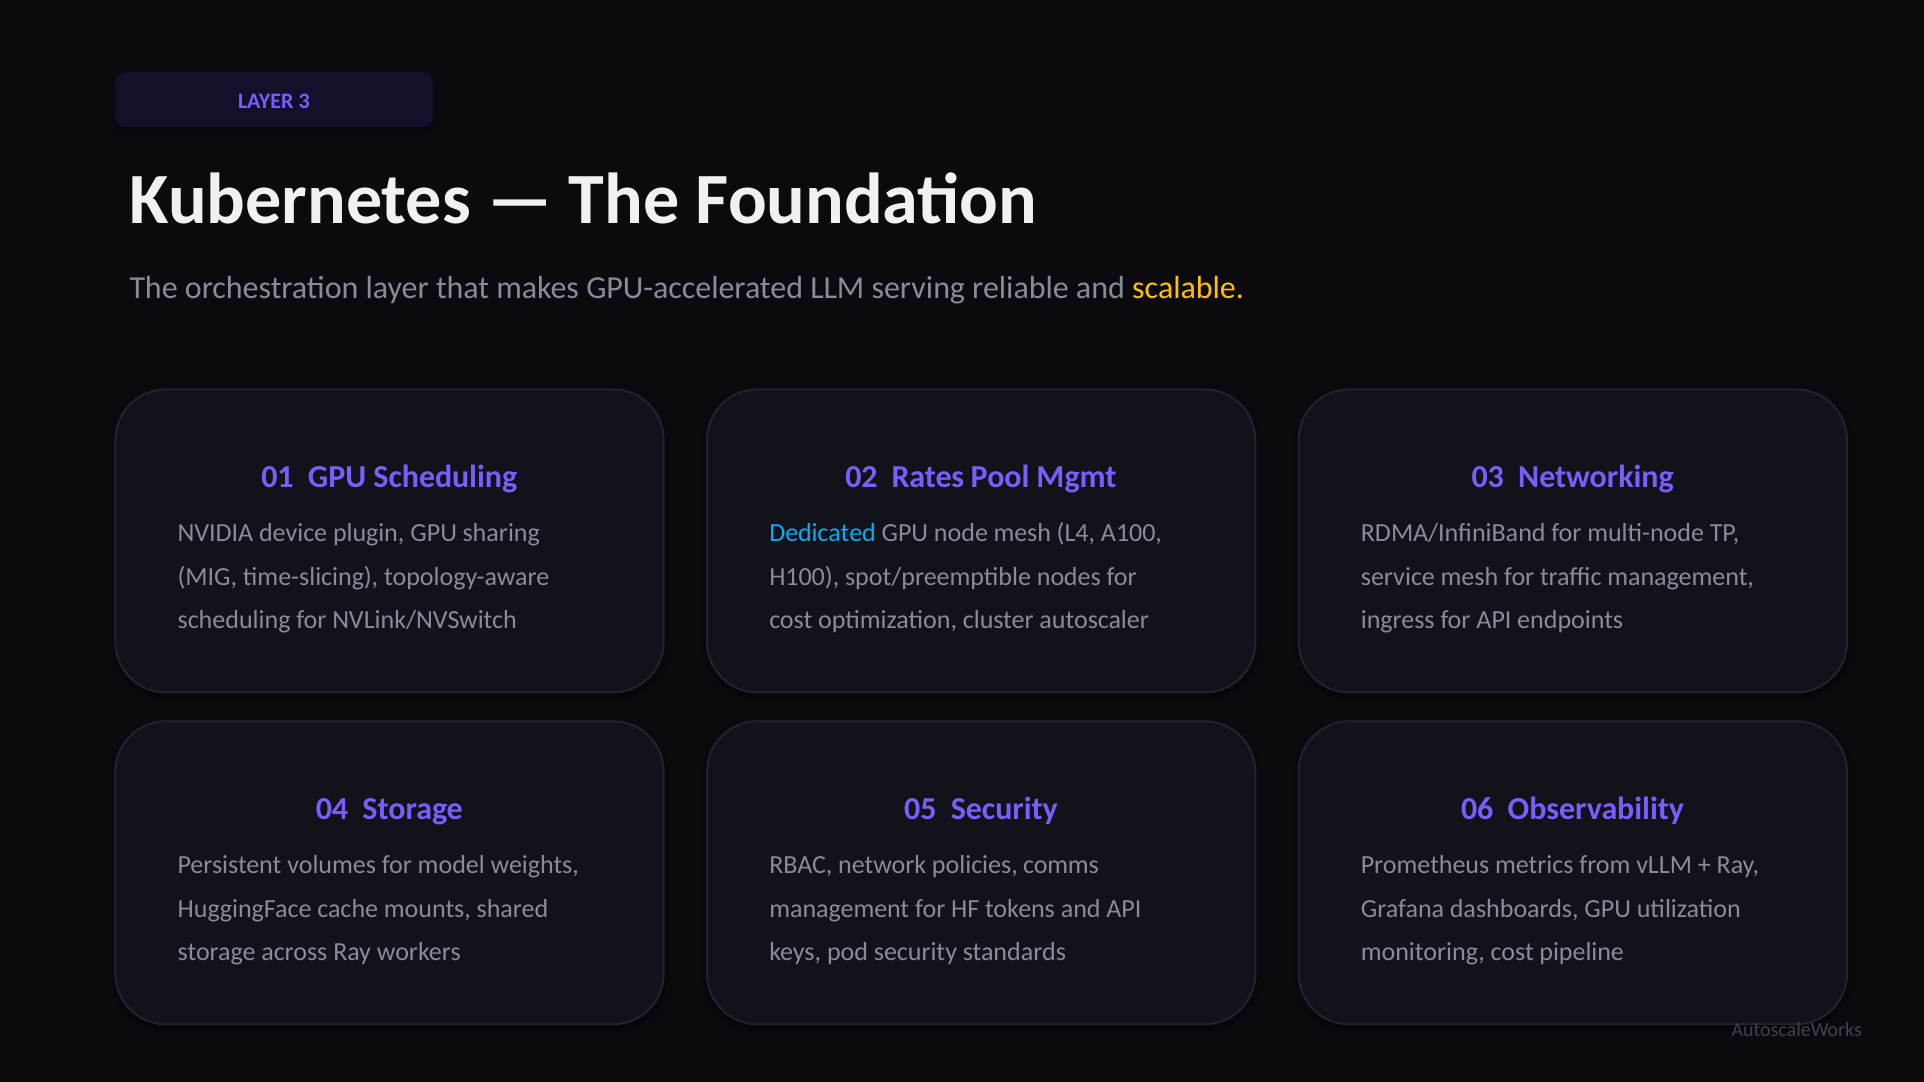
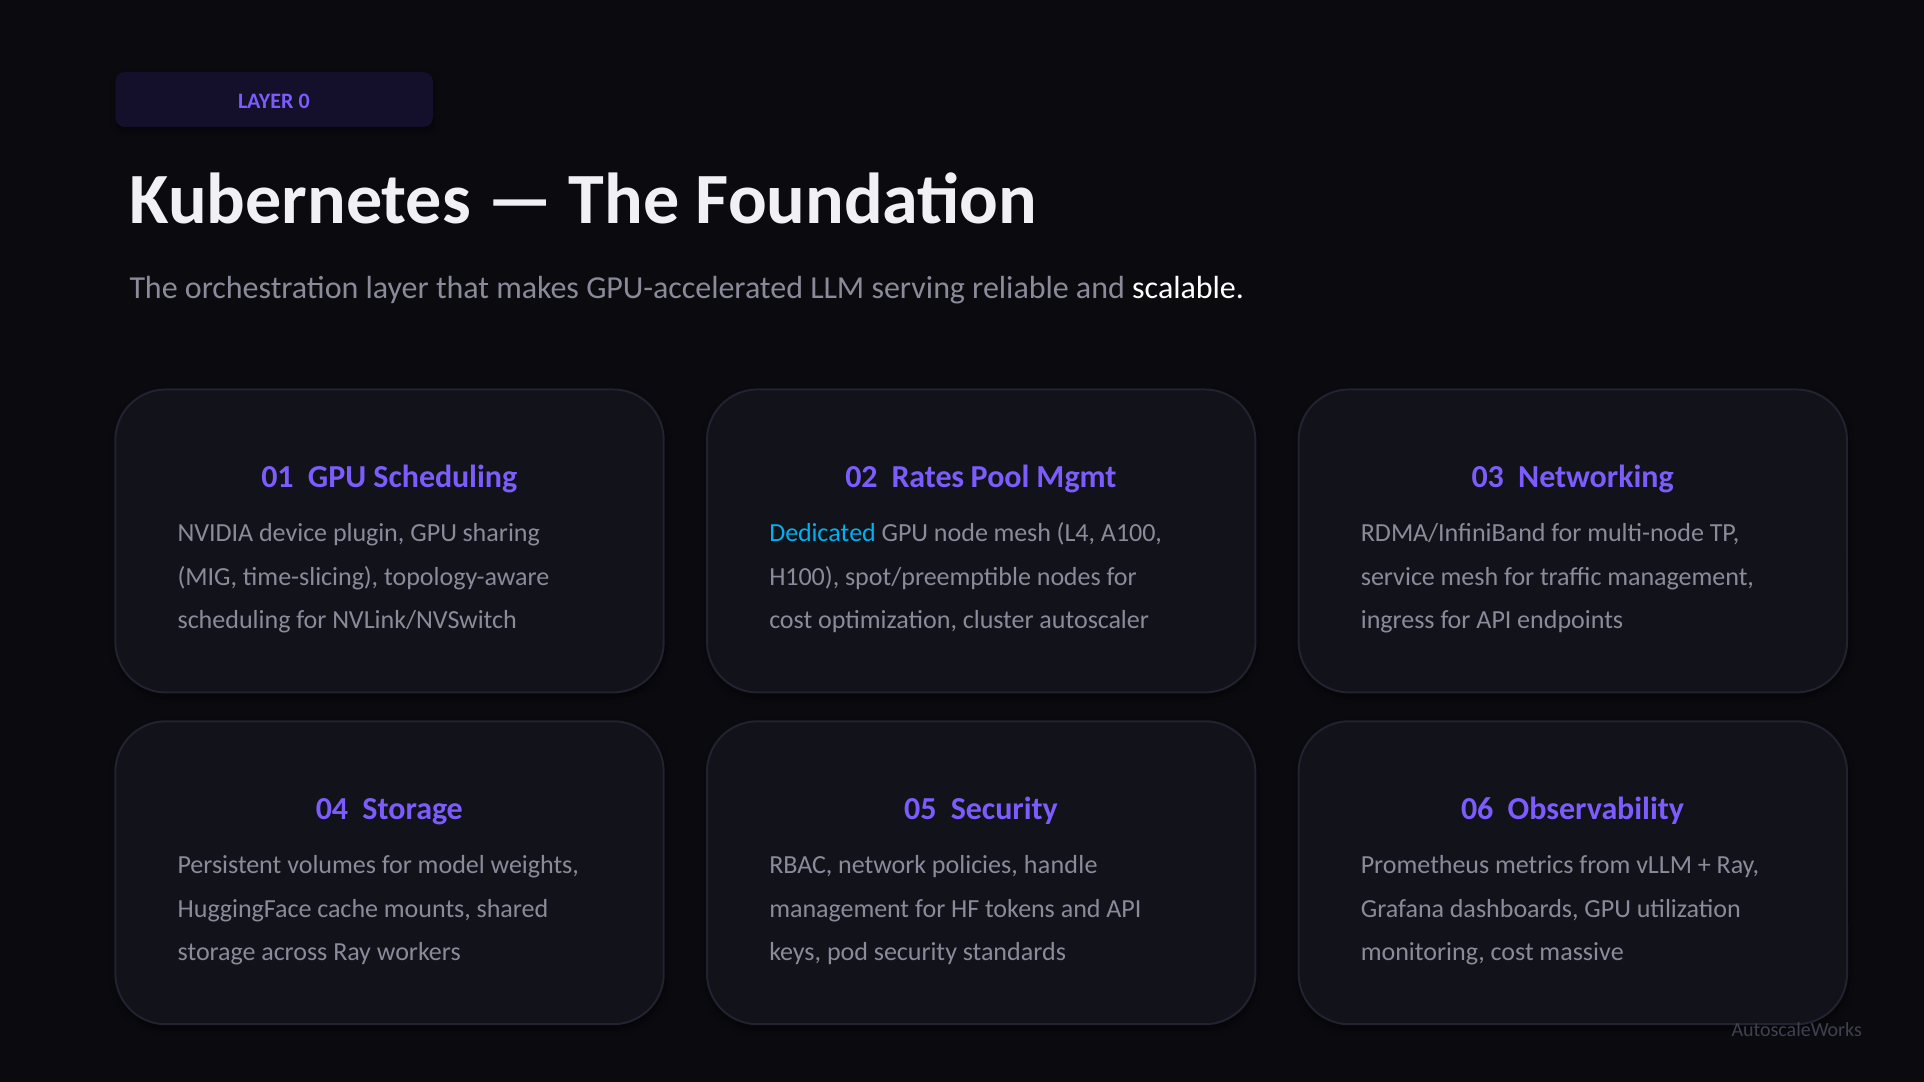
3: 3 -> 0
scalable colour: yellow -> white
comms: comms -> handle
pipeline: pipeline -> massive
